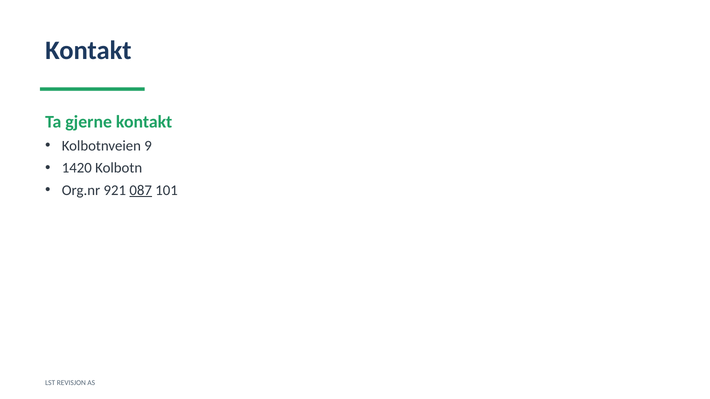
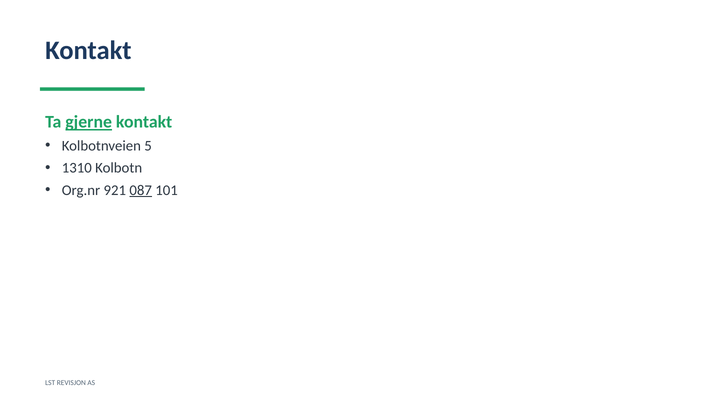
gjerne underline: none -> present
9: 9 -> 5
1420: 1420 -> 1310
